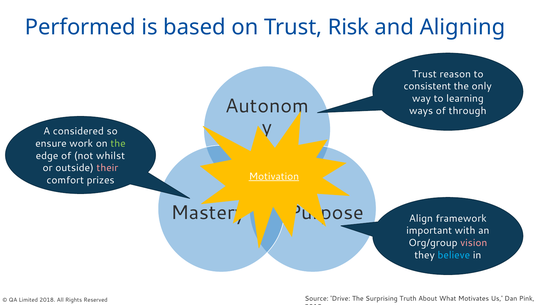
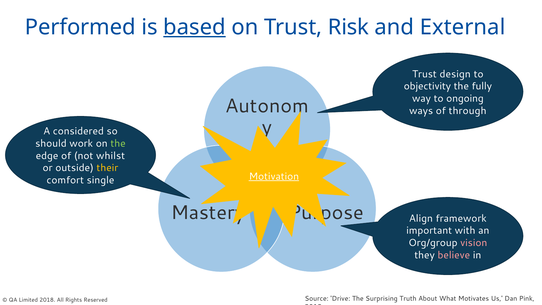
based underline: none -> present
Aligning: Aligning -> External
reason: reason -> design
consistent: consistent -> objectivity
only: only -> fully
learning: learning -> ongoing
ensure: ensure -> should
their colour: pink -> yellow
prizes: prizes -> single
believe colour: light blue -> pink
